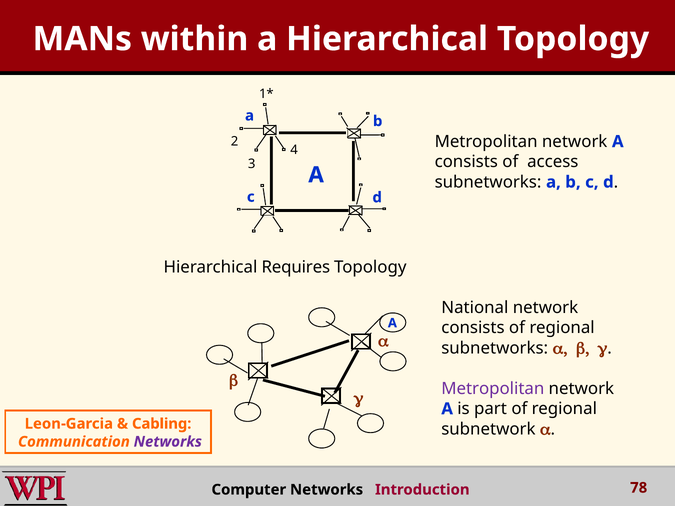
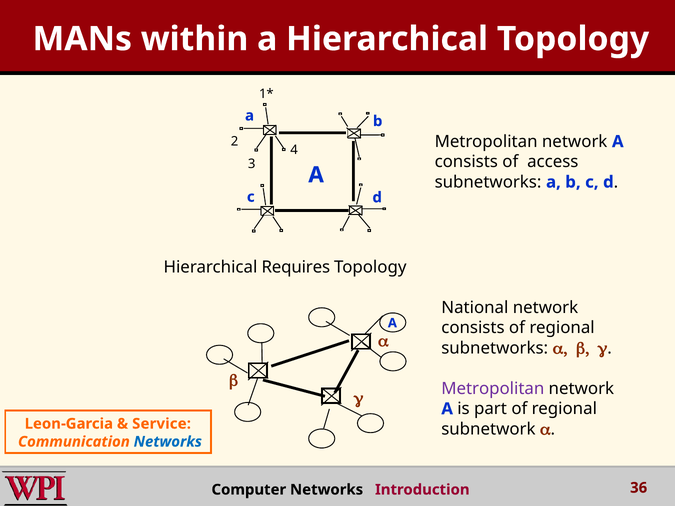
Cabling: Cabling -> Service
Networks at (168, 442) colour: purple -> blue
78: 78 -> 36
